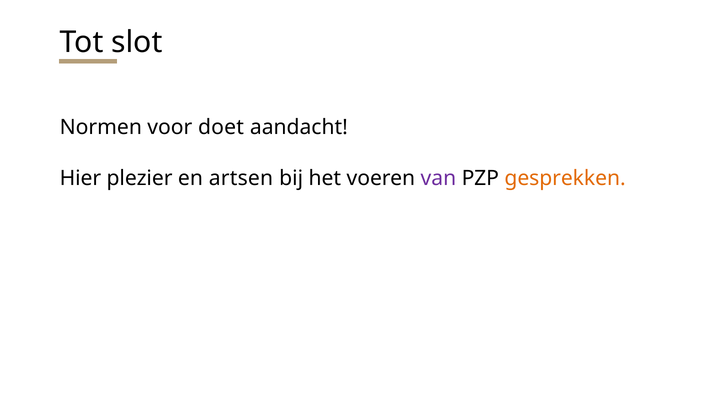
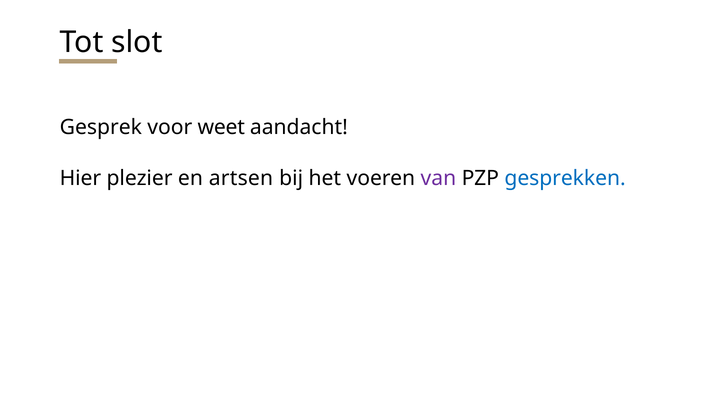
Normen: Normen -> Gesprek
doet: doet -> weet
gesprekken colour: orange -> blue
